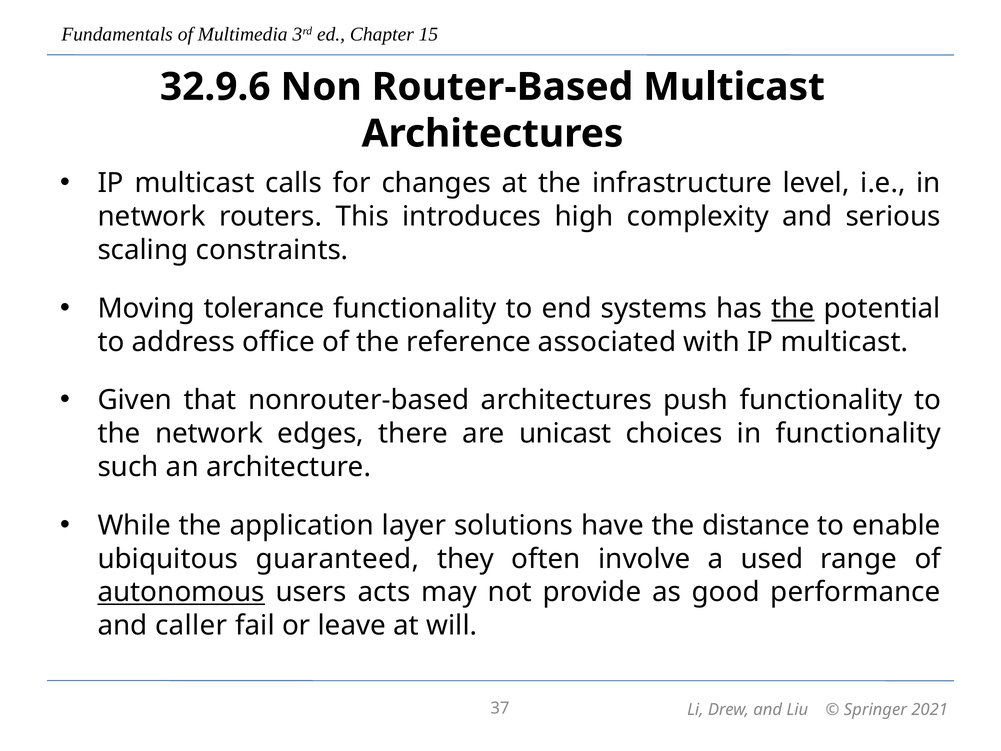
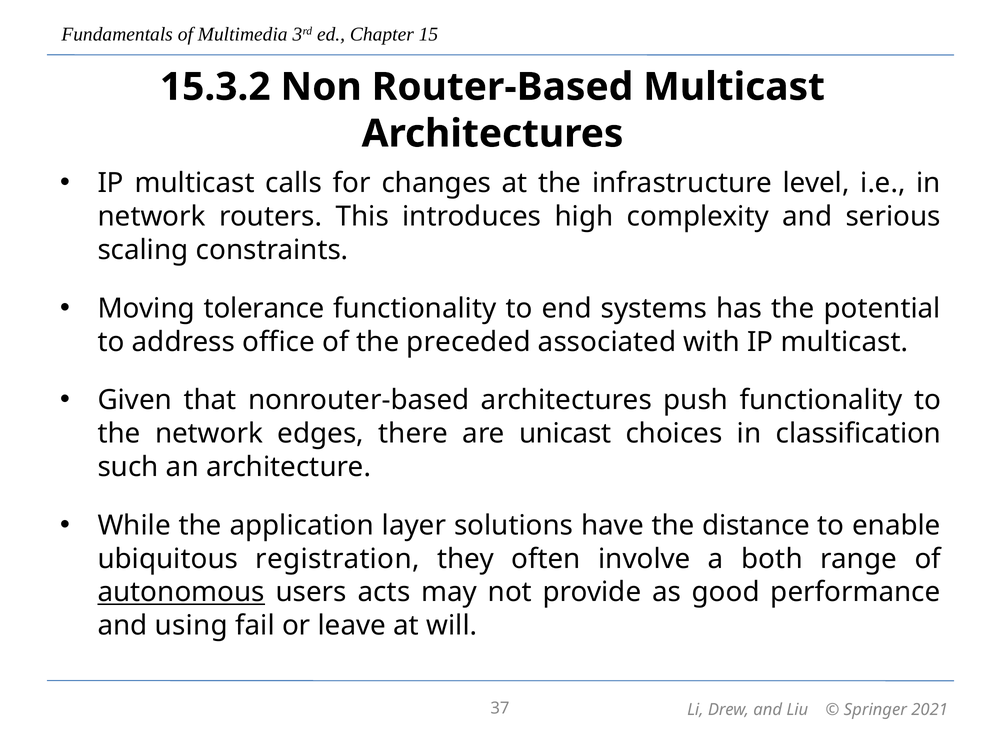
32.9.6: 32.9.6 -> 15.3.2
the at (793, 308) underline: present -> none
reference: reference -> preceded
in functionality: functionality -> classification
guaranteed: guaranteed -> registration
used: used -> both
caller: caller -> using
